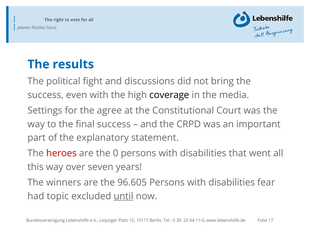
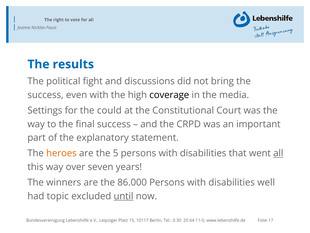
agree: agree -> could
heroes colour: red -> orange
the 0: 0 -> 5
all at (278, 153) underline: none -> present
96.605: 96.605 -> 86.000
fear: fear -> well
